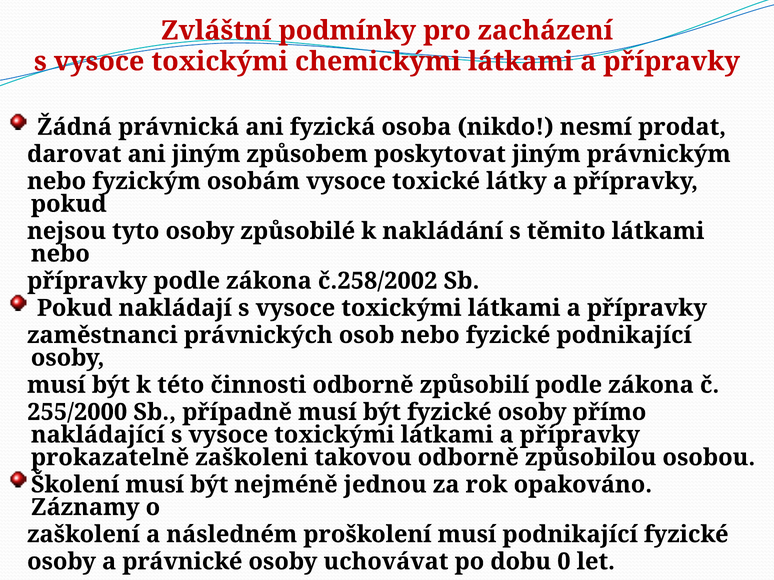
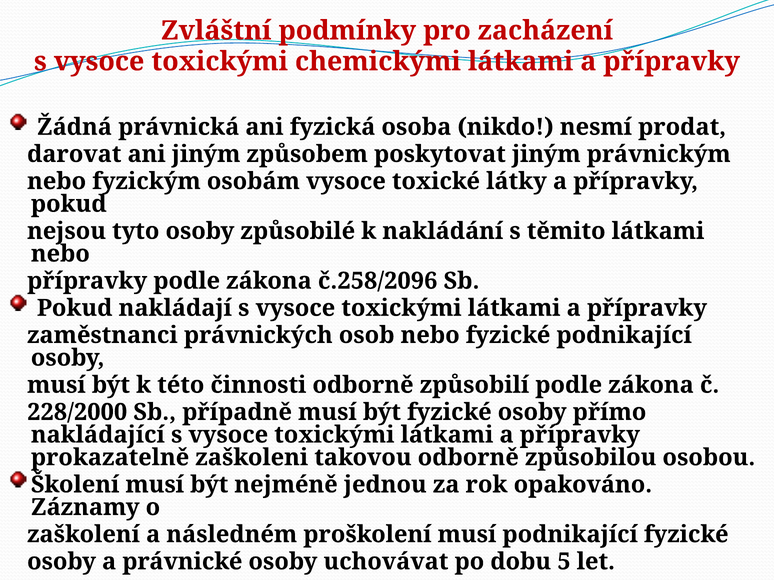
č.258/2002: č.258/2002 -> č.258/2096
255/2000: 255/2000 -> 228/2000
0: 0 -> 5
